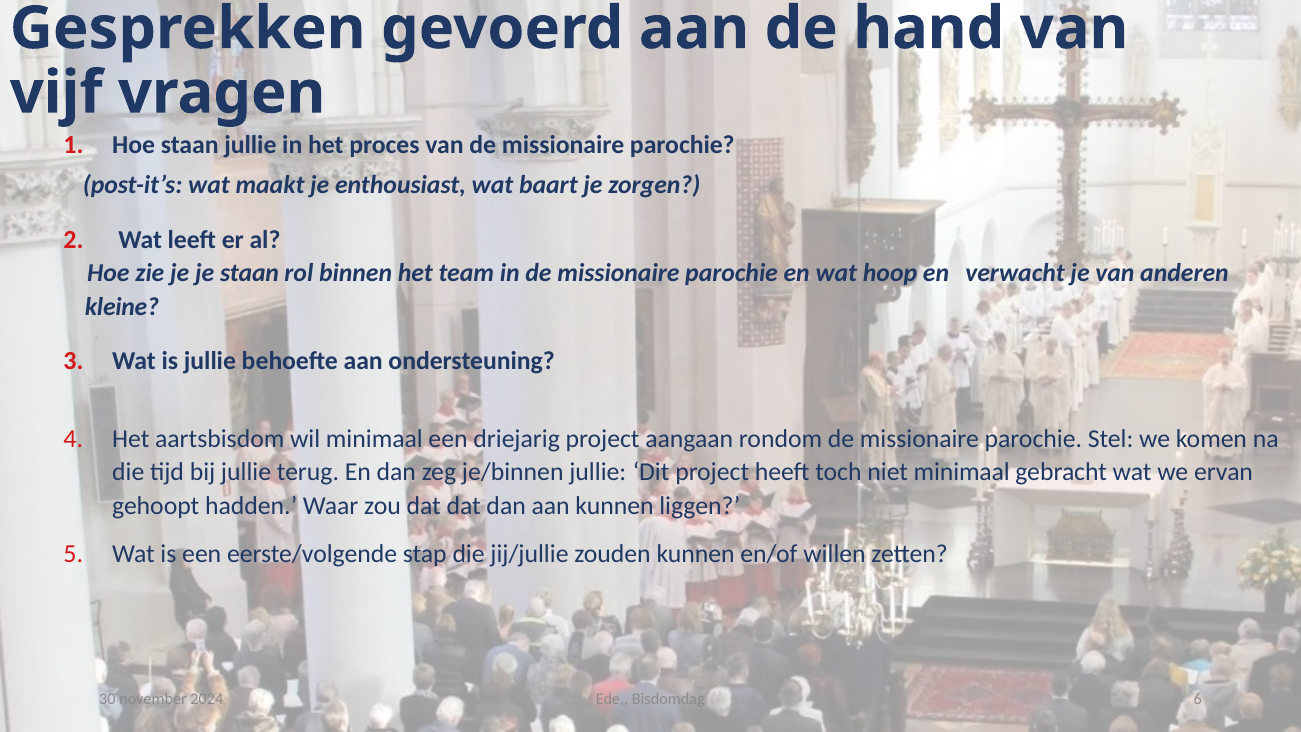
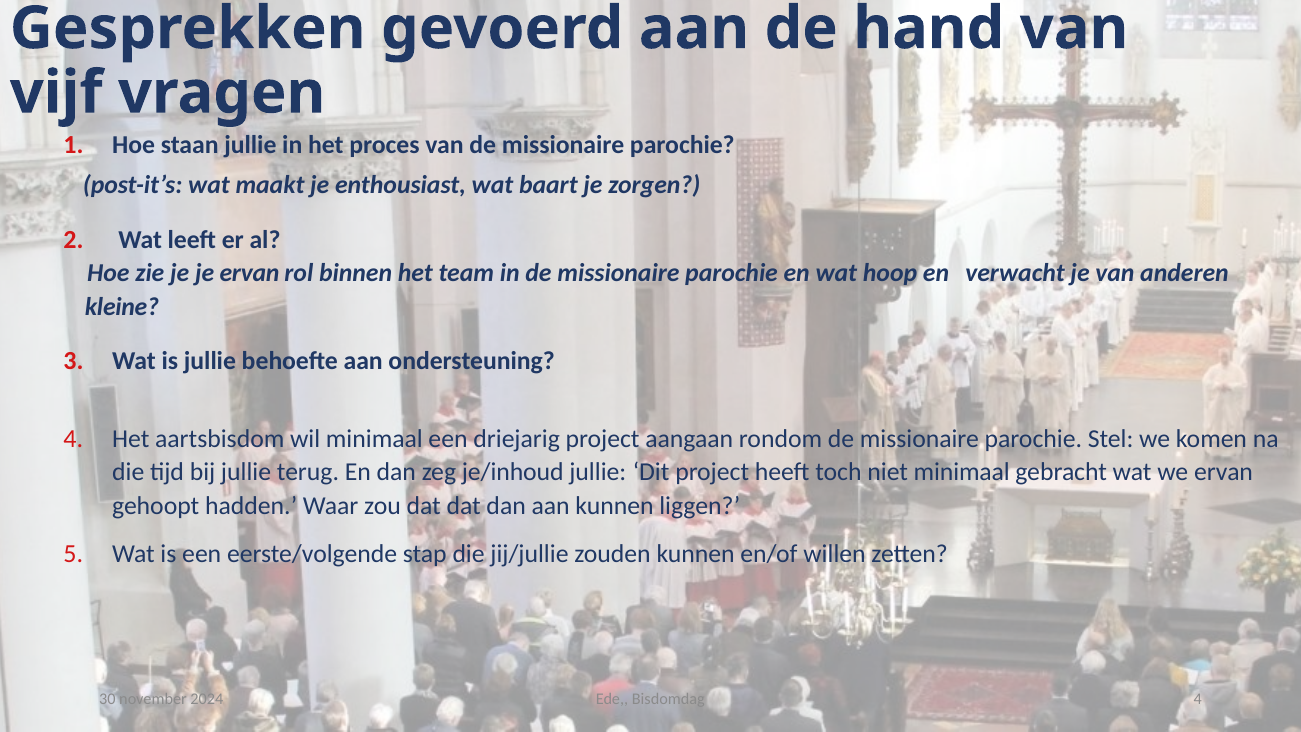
je staan: staan -> ervan
je/binnen: je/binnen -> je/inhoud
Bisdomdag 6: 6 -> 4
